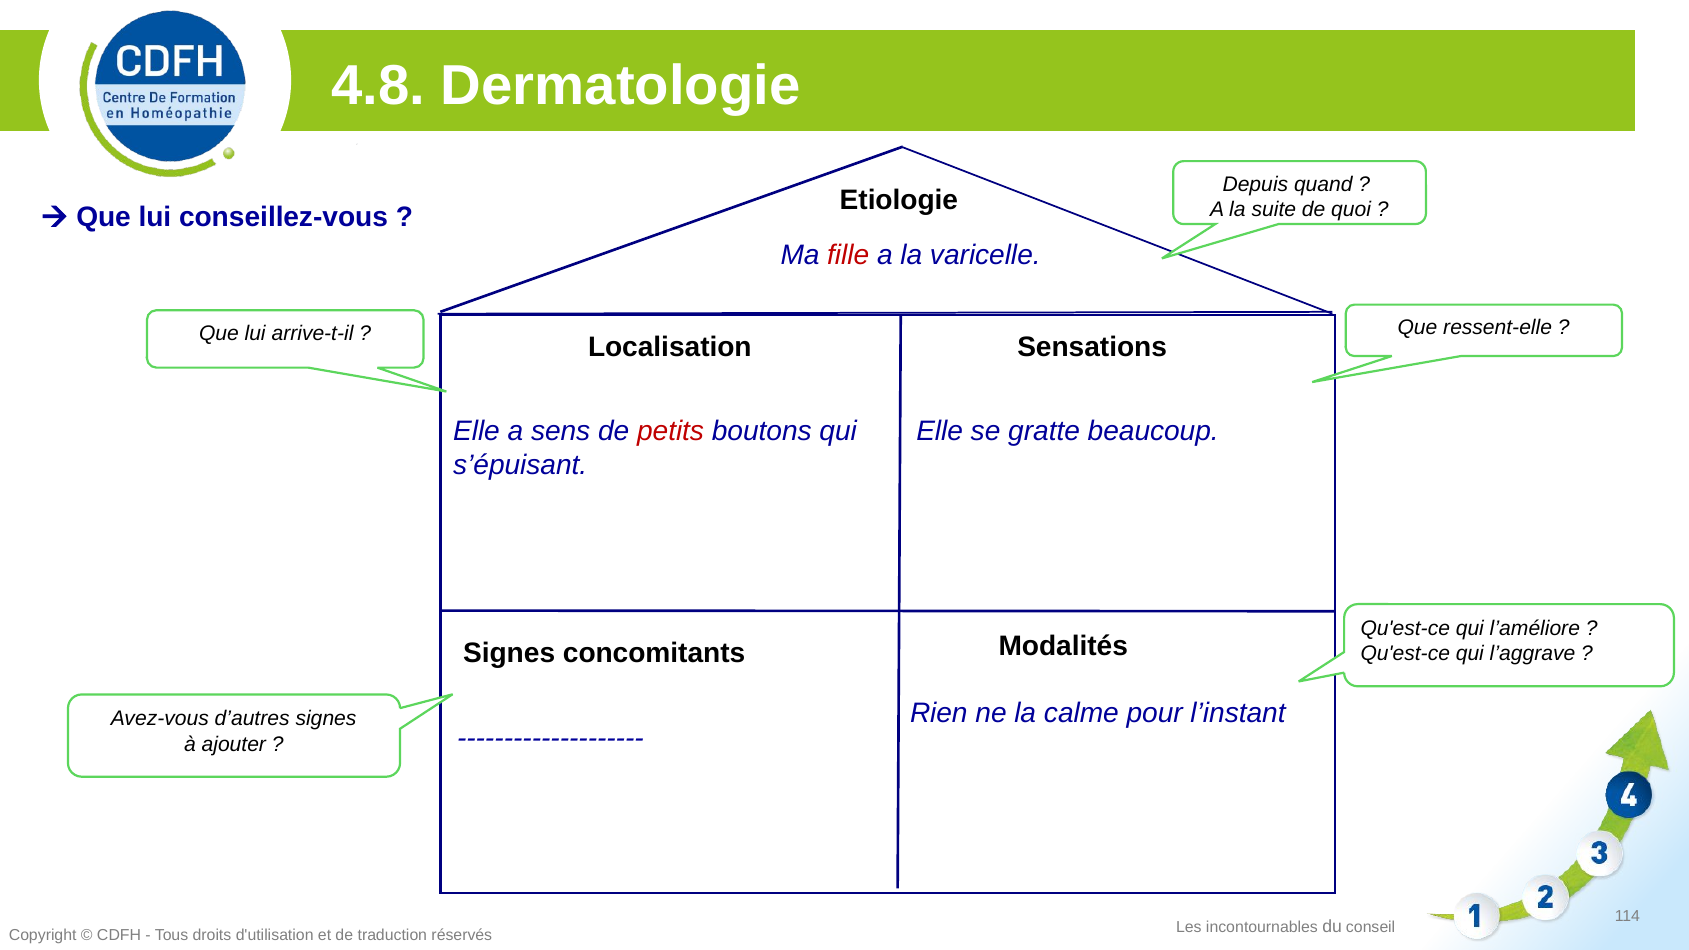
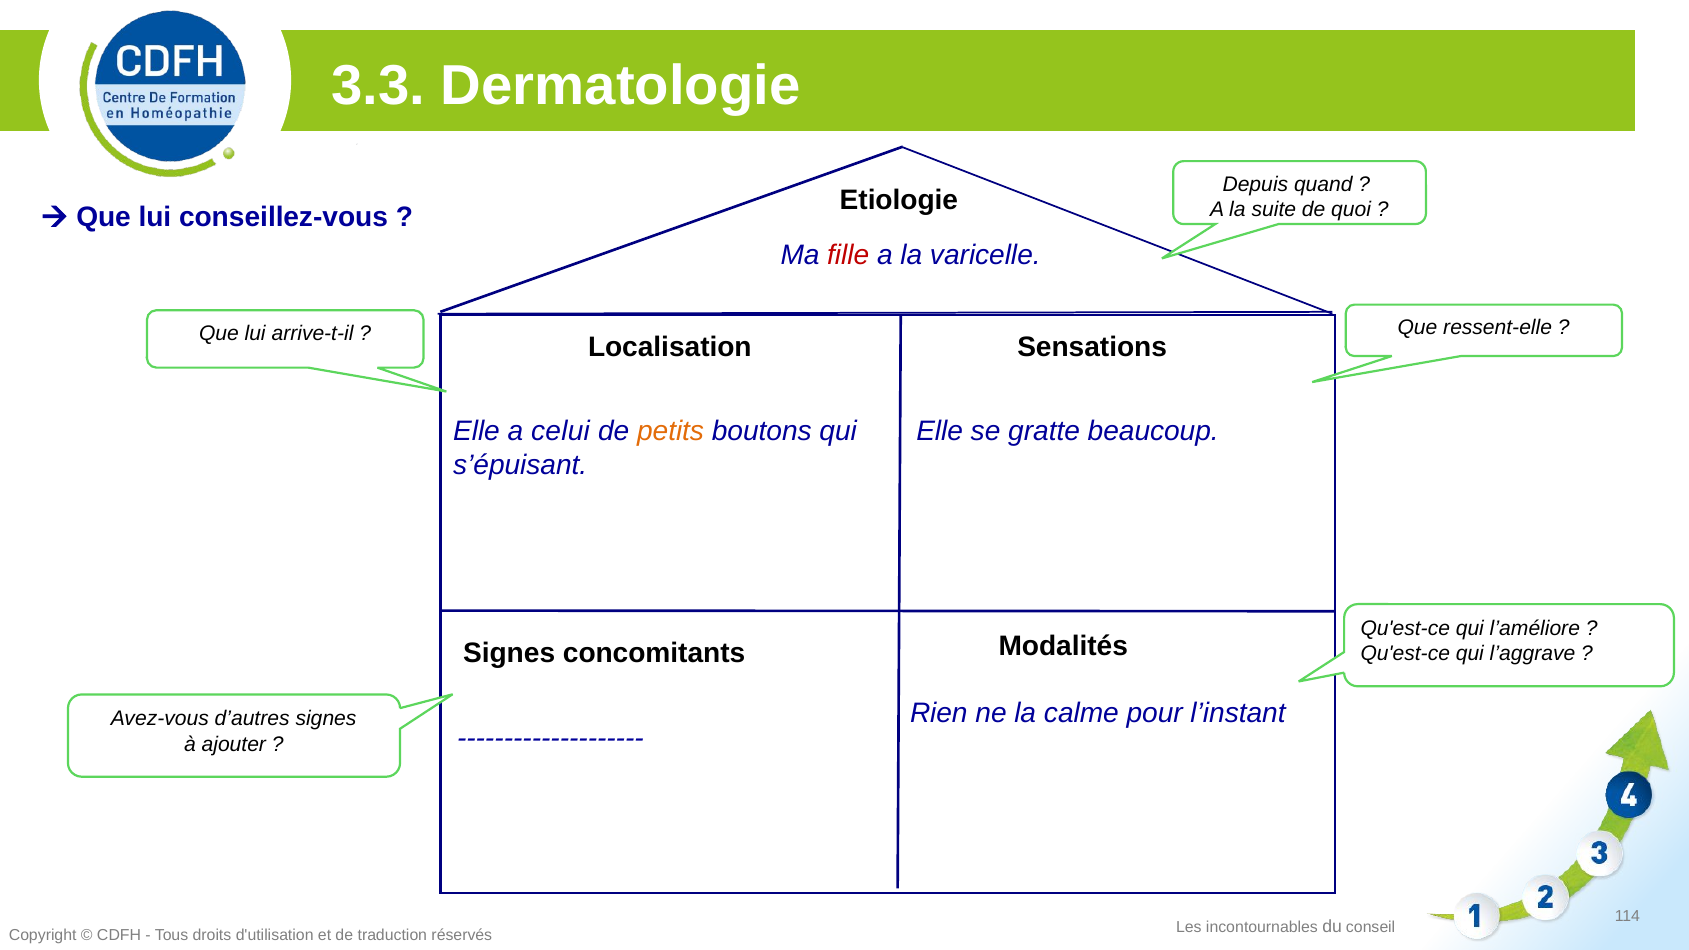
4.8: 4.8 -> 3.3
sens: sens -> celui
petits colour: red -> orange
